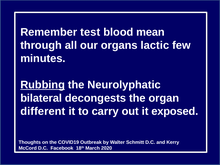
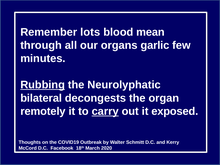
test: test -> lots
lactic: lactic -> garlic
different: different -> remotely
carry underline: none -> present
